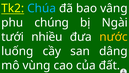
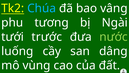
chúng: chúng -> tương
nhiều: nhiều -> trước
nước colour: yellow -> light green
